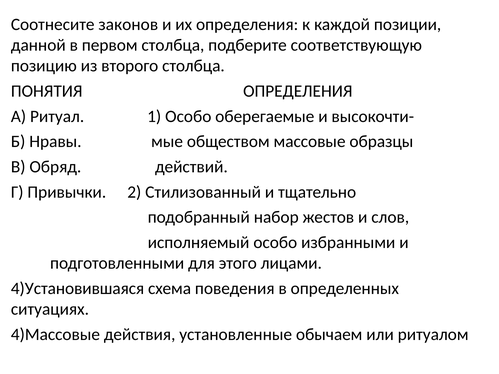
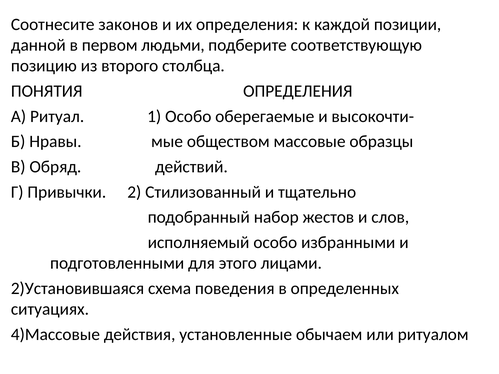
первом столбца: столбца -> людьми
4)Установившаяся: 4)Установившаяся -> 2)Установившаяся
